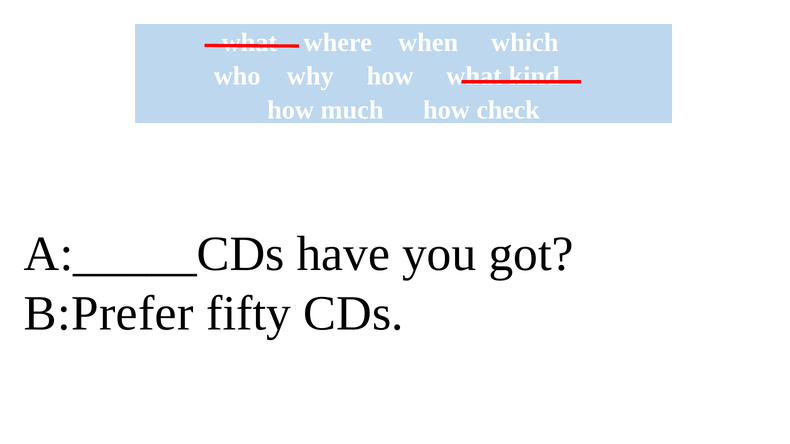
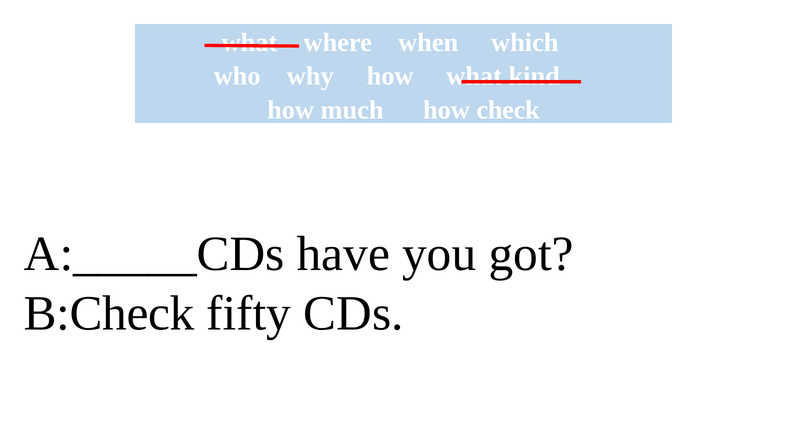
B:Prefer: B:Prefer -> B:Check
